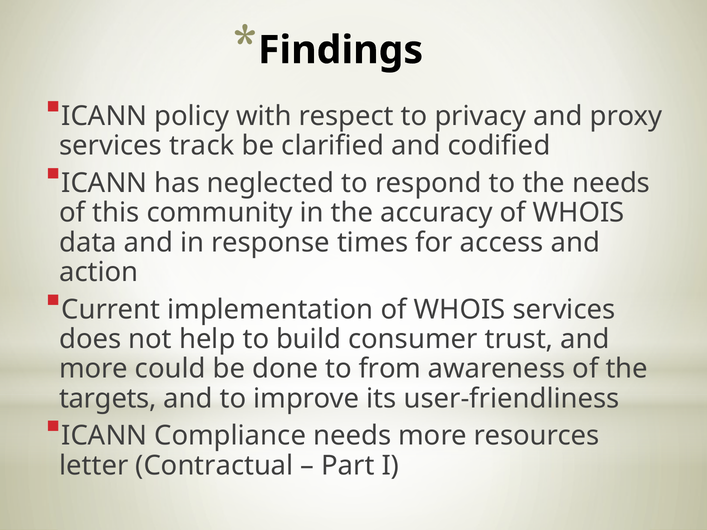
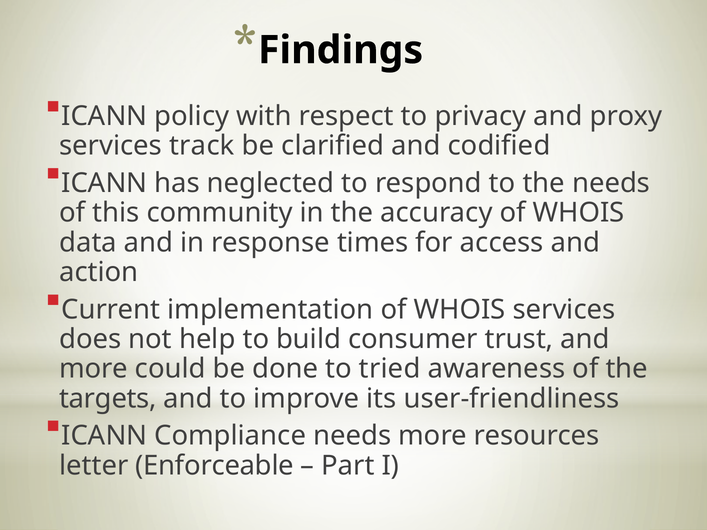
from: from -> tried
Contractual: Contractual -> Enforceable
